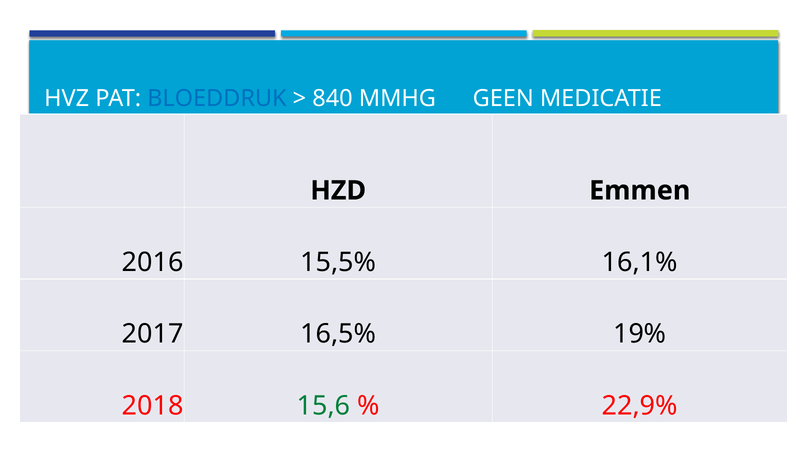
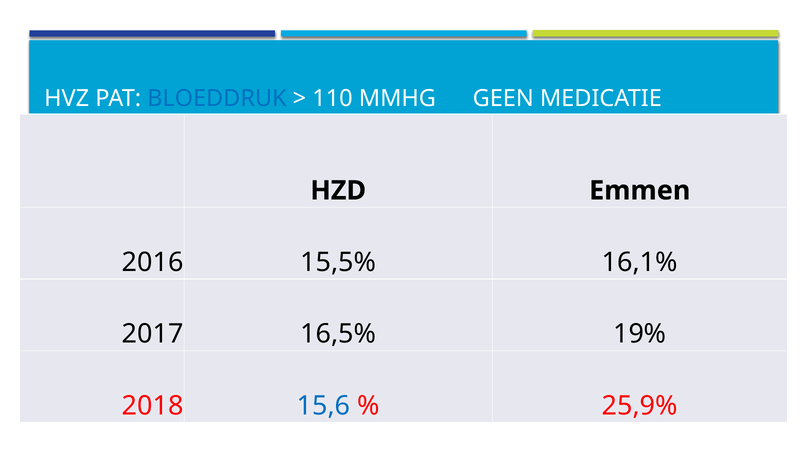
840: 840 -> 110
15,6 colour: green -> blue
22,9%: 22,9% -> 25,9%
